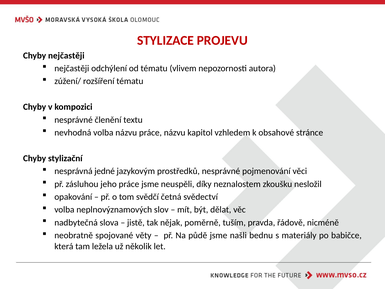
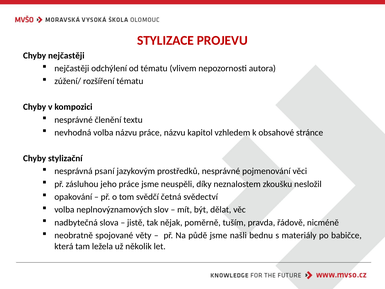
jedné: jedné -> psaní
